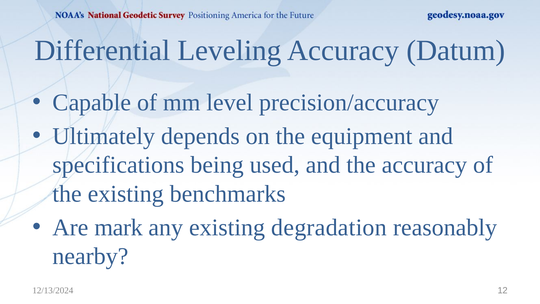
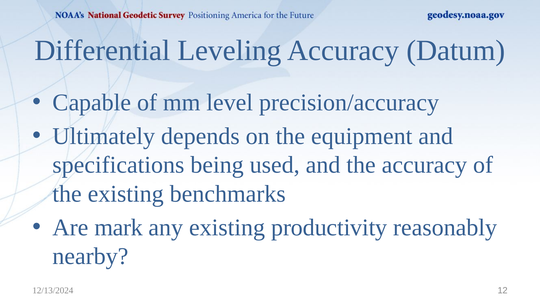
degradation: degradation -> productivity
